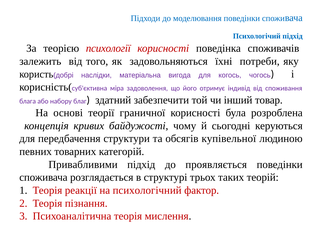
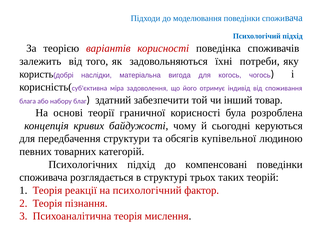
психології: психології -> варіантів
Привабливими: Привабливими -> Психологічних
проявляється: проявляється -> компенсовані
